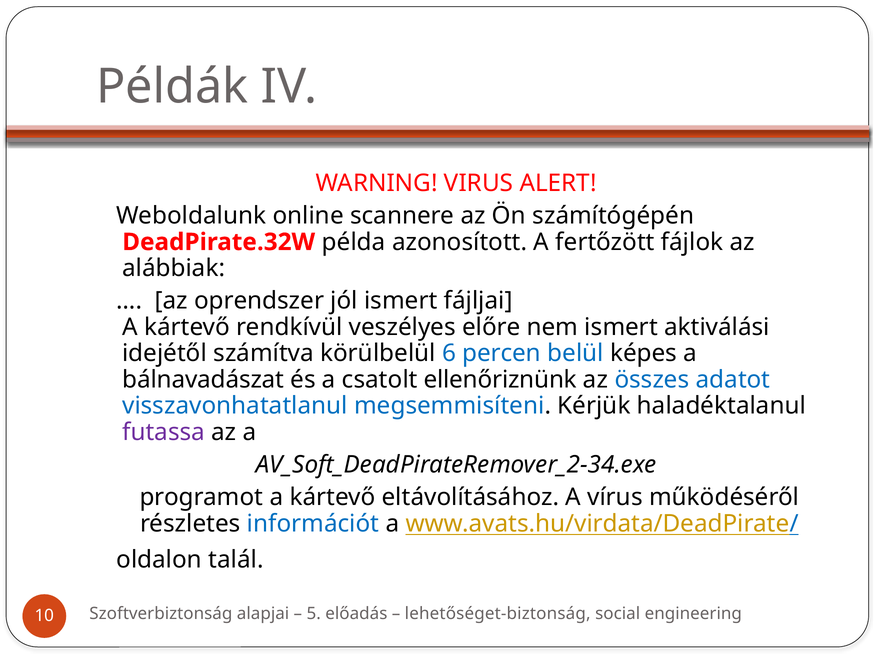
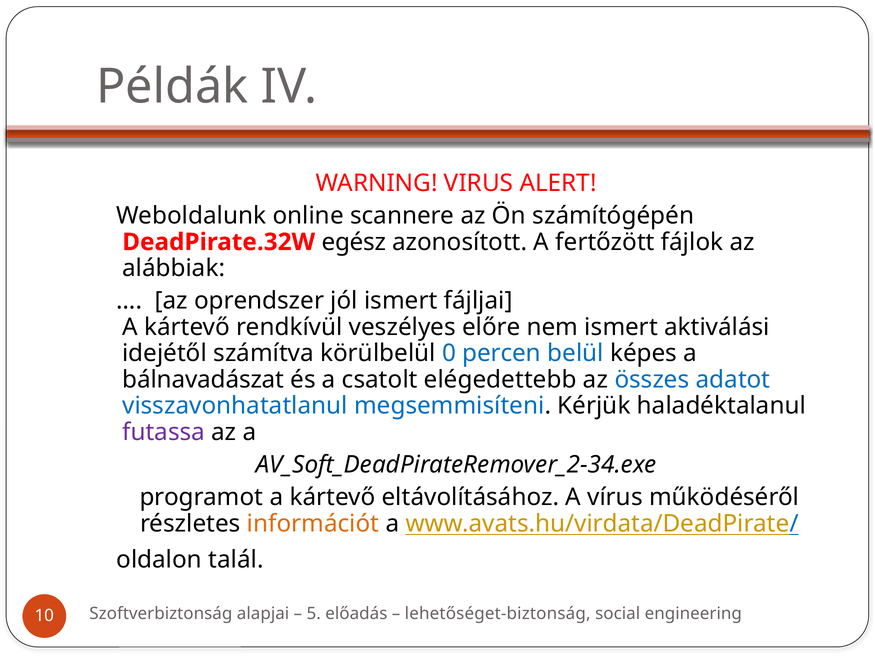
példa: példa -> egész
6: 6 -> 0
ellenőriznünk: ellenőriznünk -> elégedettebb
információt colour: blue -> orange
